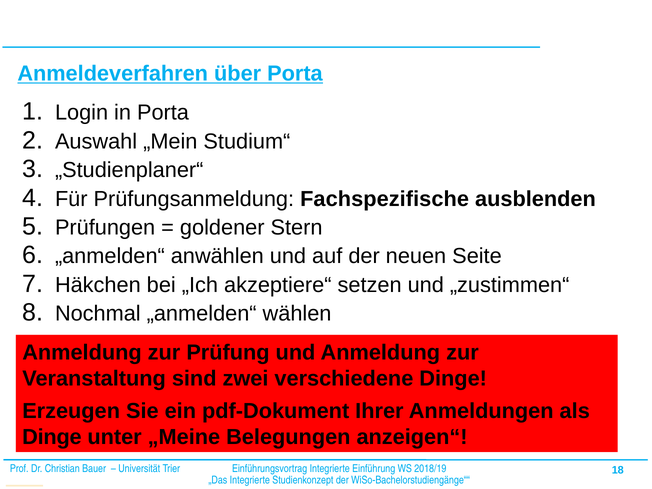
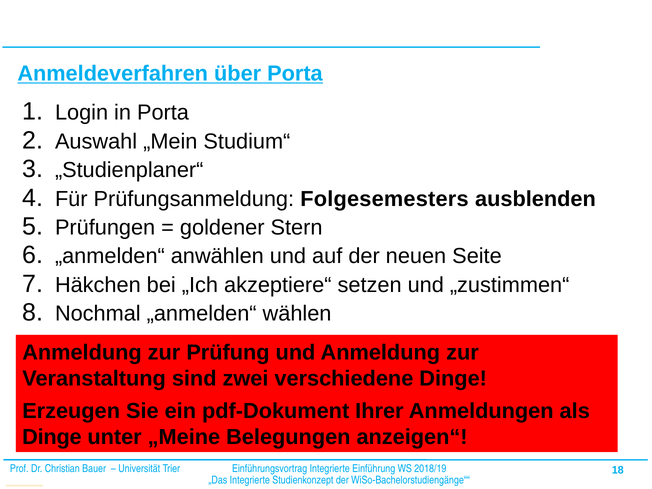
Fachspezifische: Fachspezifische -> Folgesemesters
